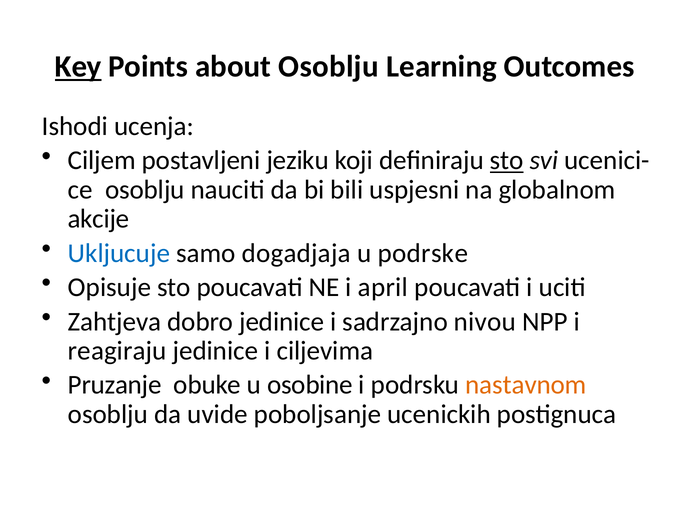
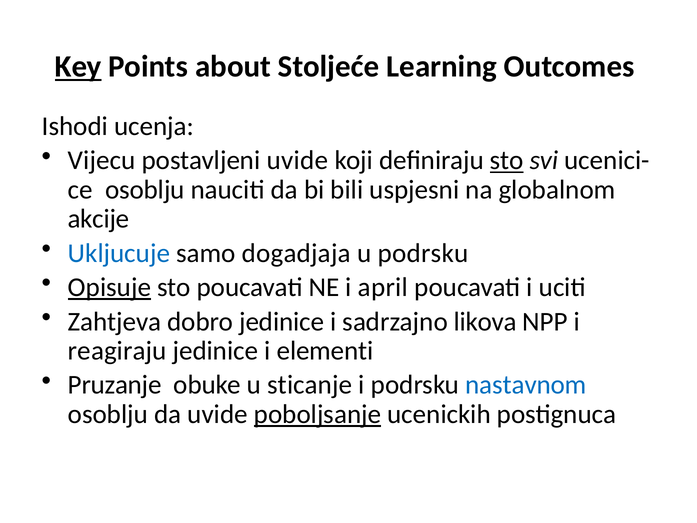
about Osoblju: Osoblju -> Stoljeće
Ciljem: Ciljem -> Vijecu
postavljeni jeziku: jeziku -> uvide
u podrske: podrske -> podrsku
Opisuje underline: none -> present
nivou: nivou -> likova
ciljevima: ciljevima -> elementi
osobine: osobine -> sticanje
nastavnom colour: orange -> blue
poboljsanje underline: none -> present
